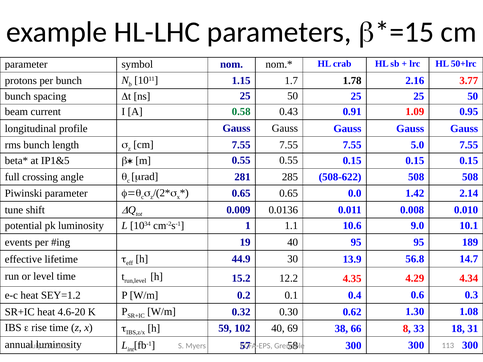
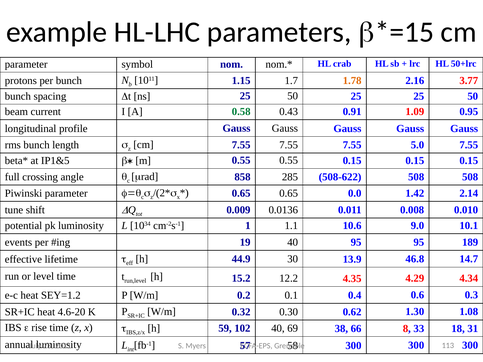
1.78 colour: black -> orange
281: 281 -> 858
56.8: 56.8 -> 46.8
